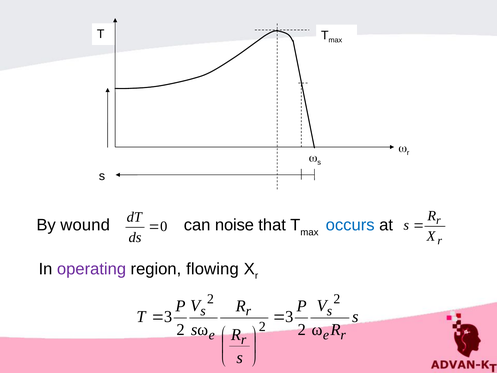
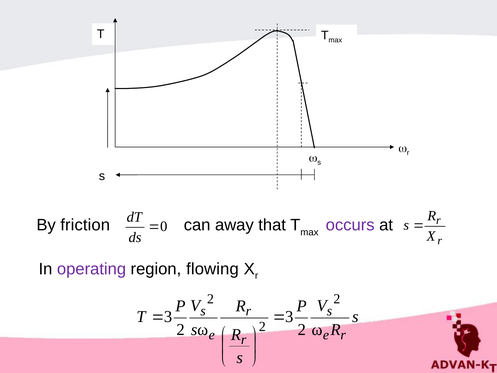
wound: wound -> friction
noise: noise -> away
occurs colour: blue -> purple
